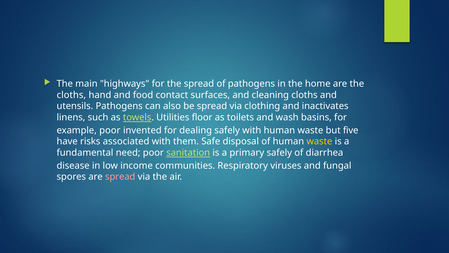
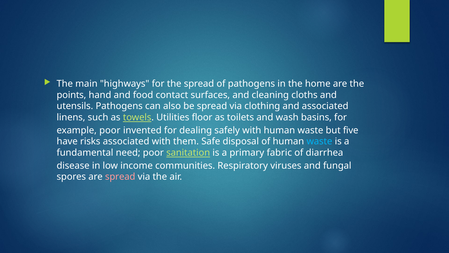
cloths at (71, 95): cloths -> points
and inactivates: inactivates -> associated
waste at (319, 141) colour: yellow -> light blue
primary safely: safely -> fabric
